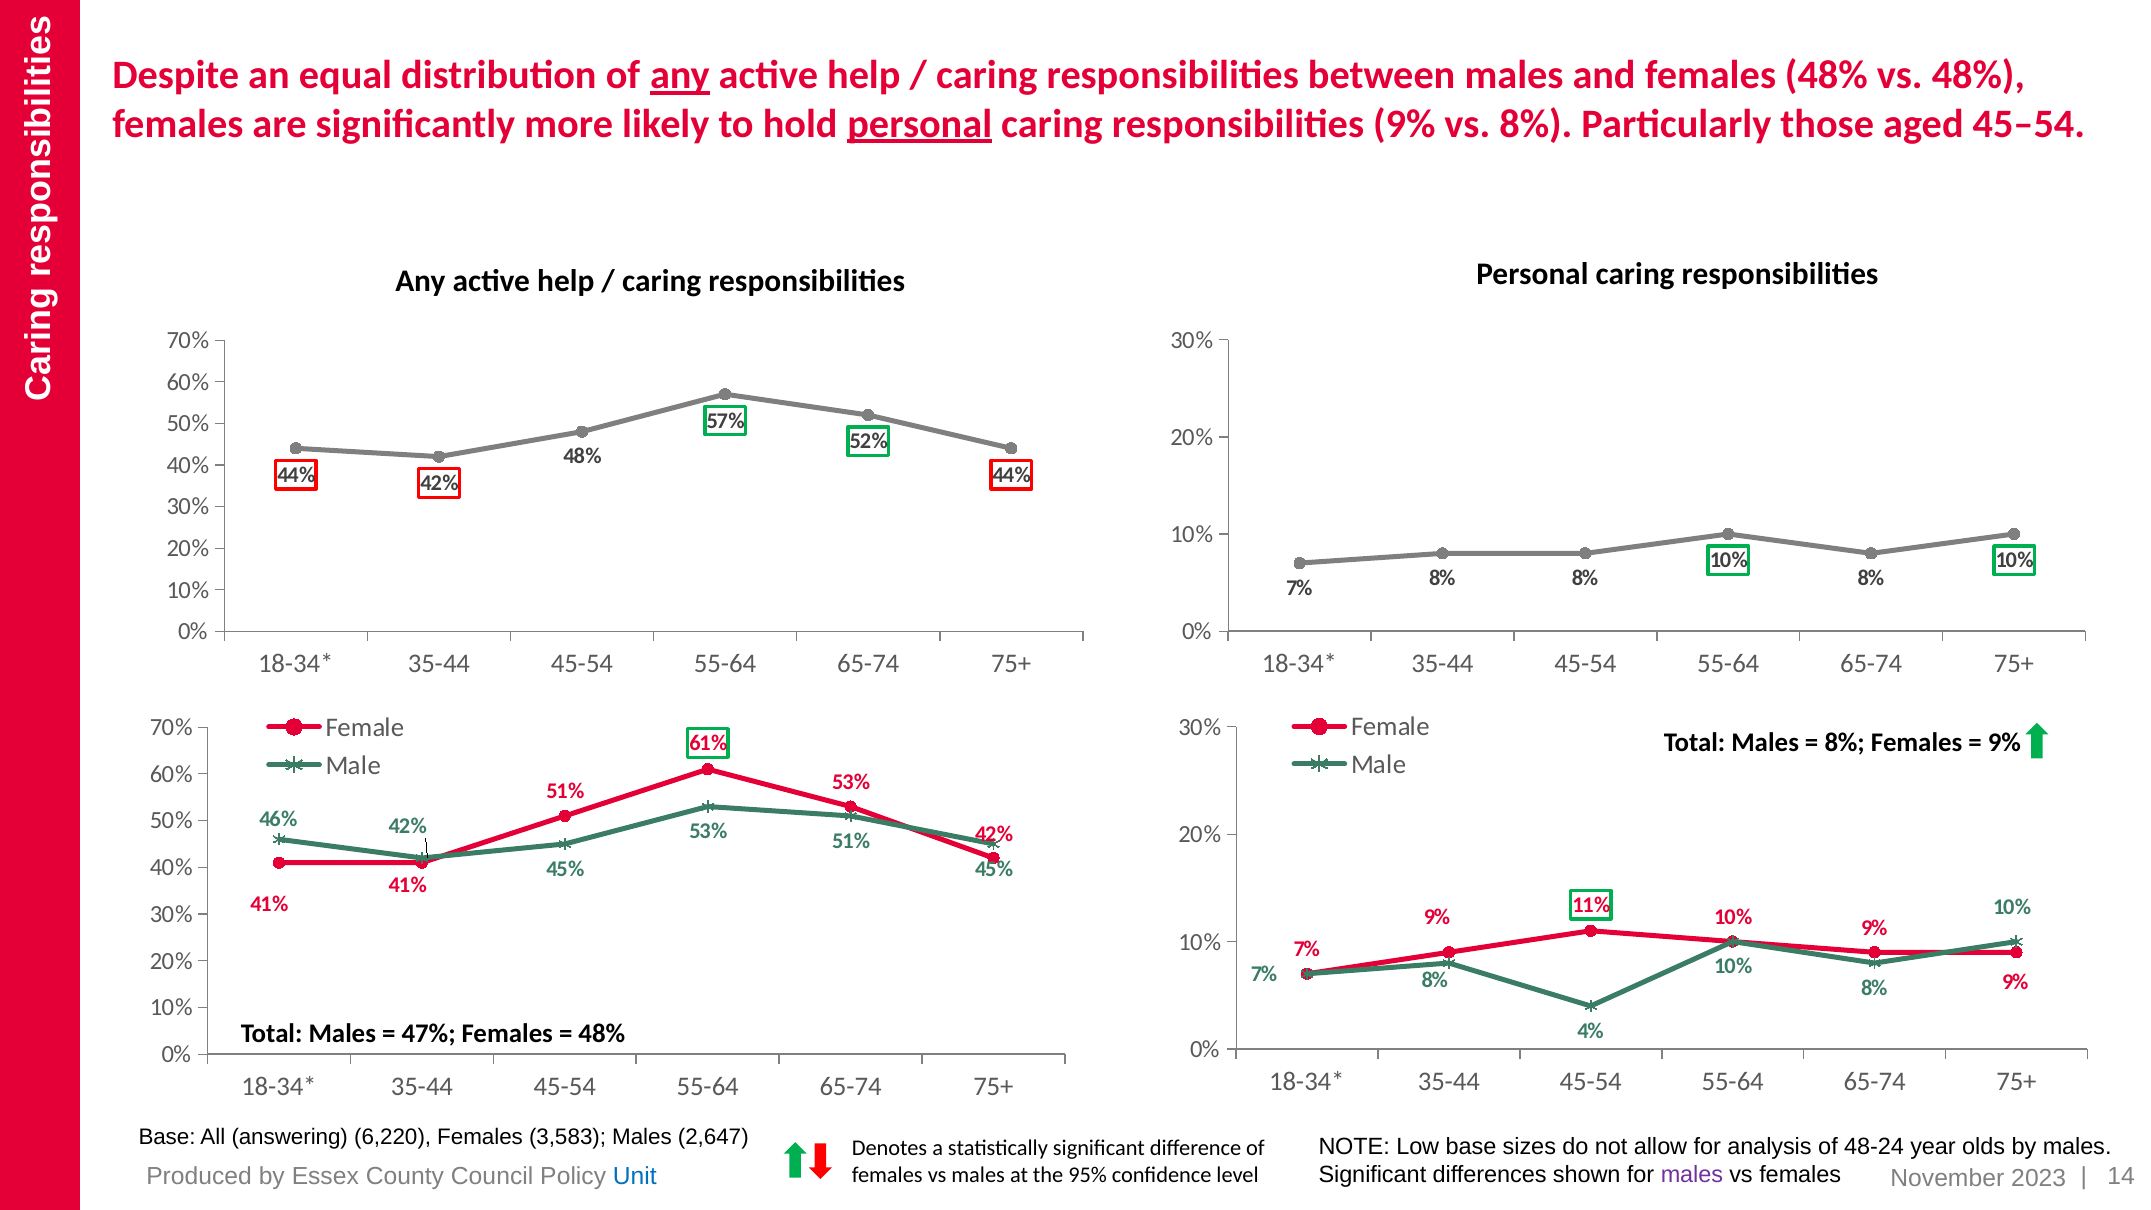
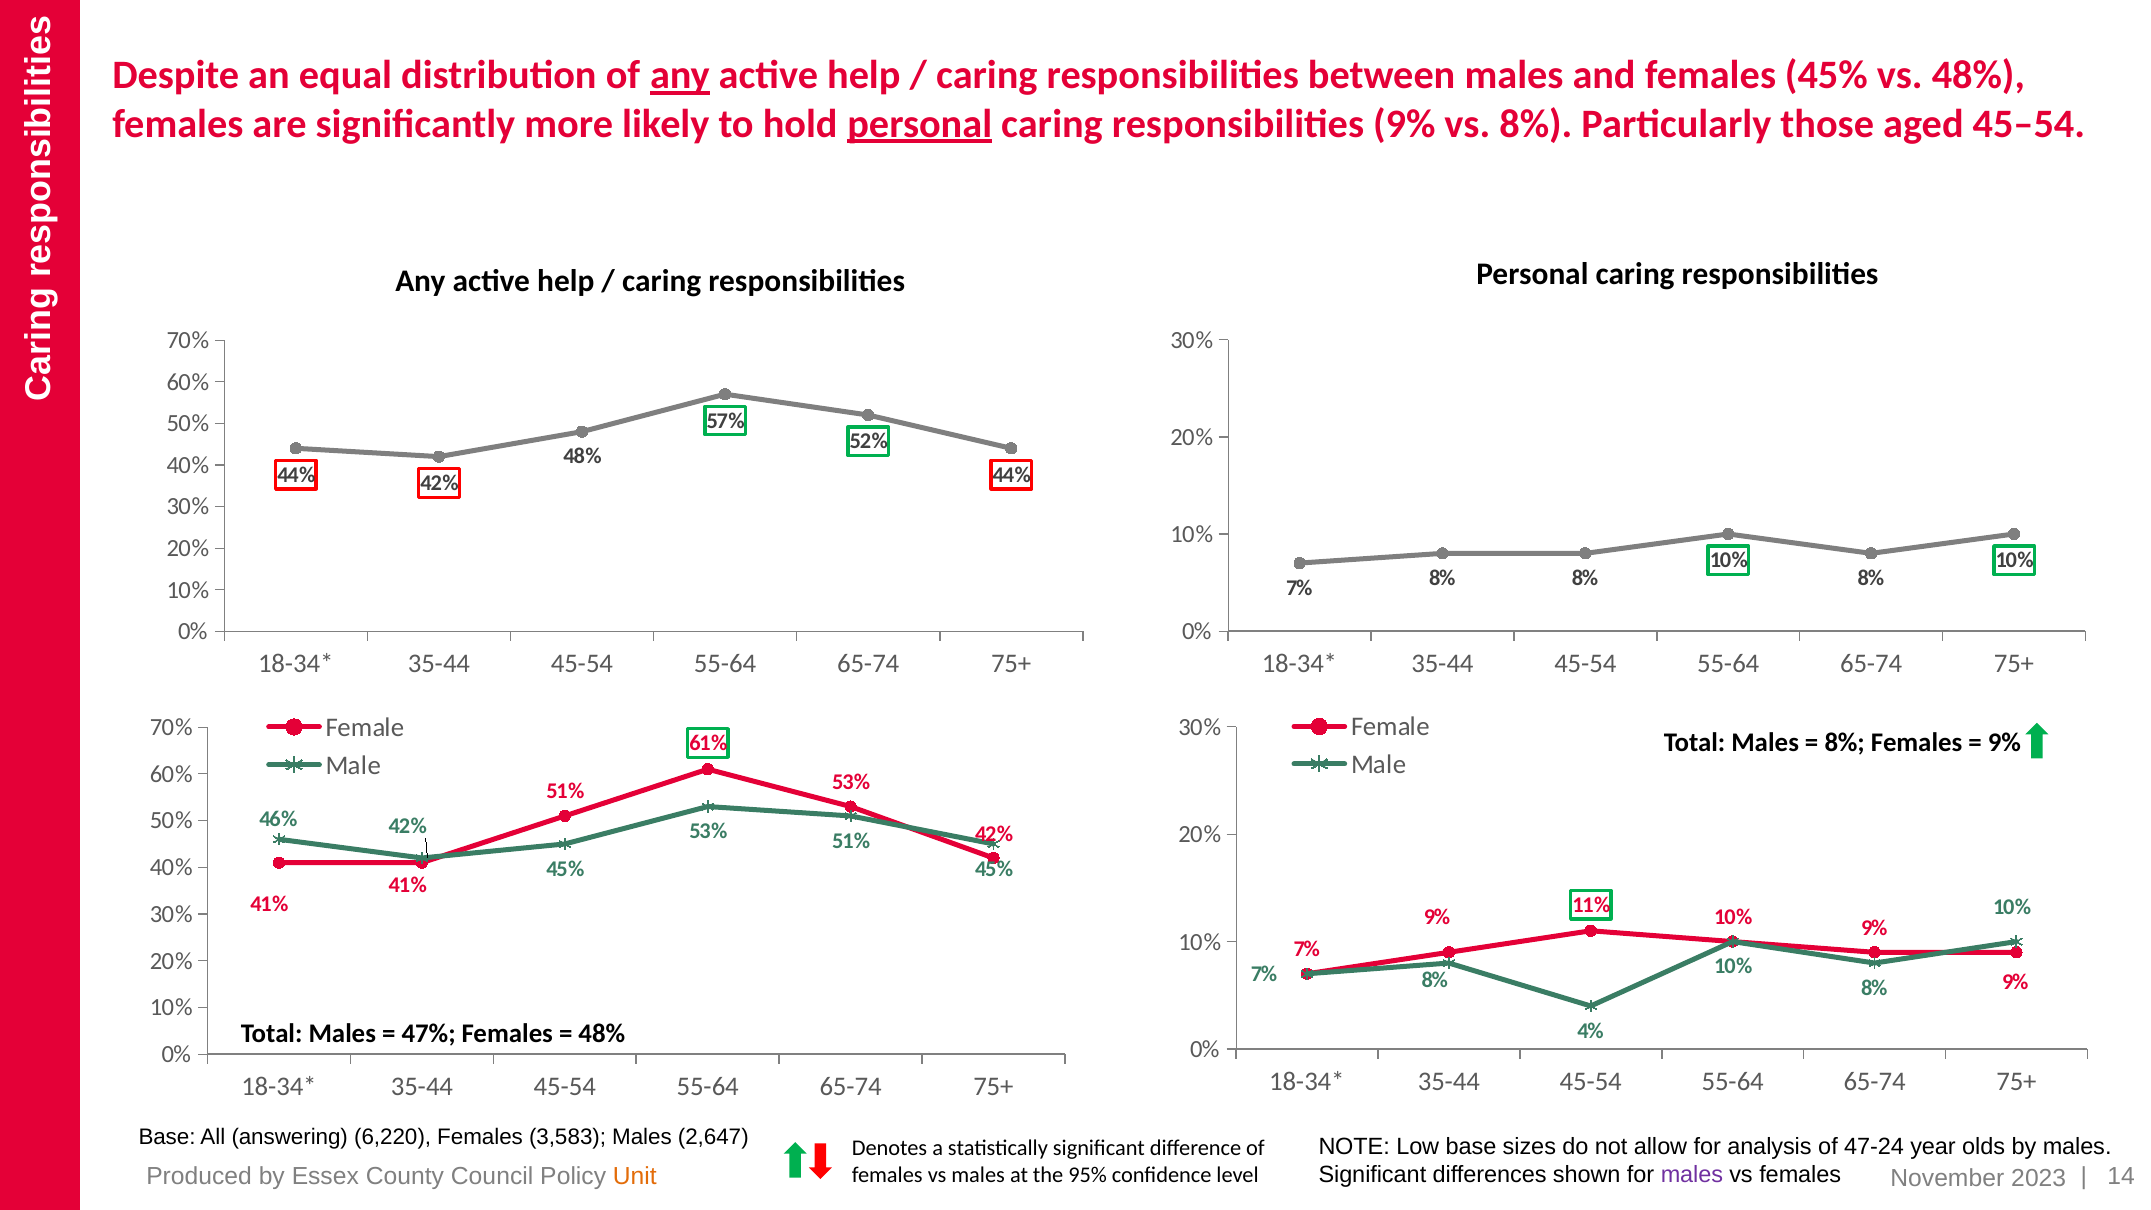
females 48%: 48% -> 45%
48-24: 48-24 -> 47-24
Unit colour: blue -> orange
